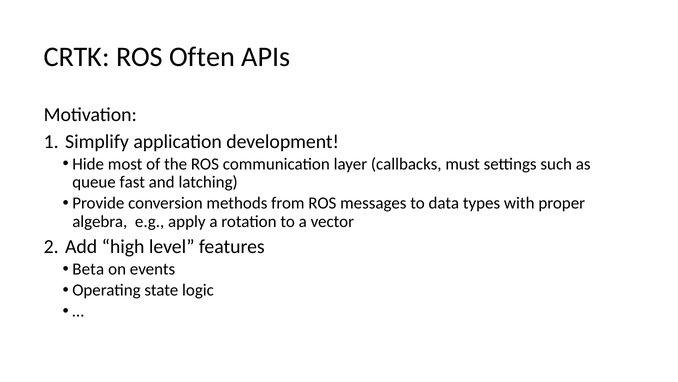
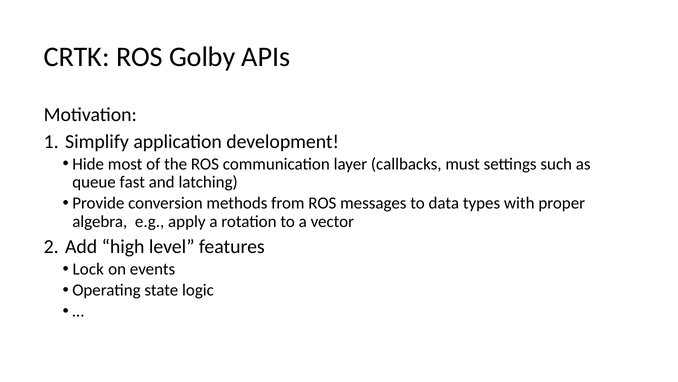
Often: Often -> Golby
Beta: Beta -> Lock
